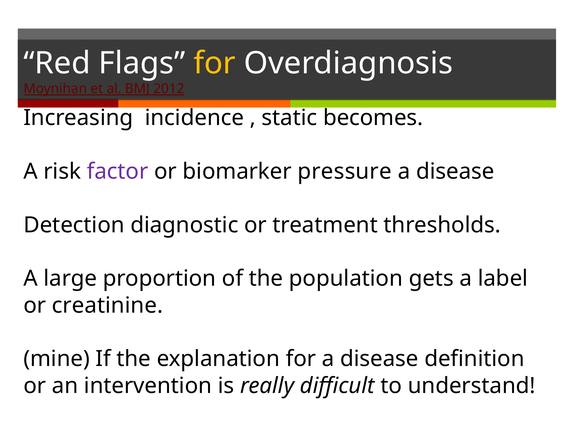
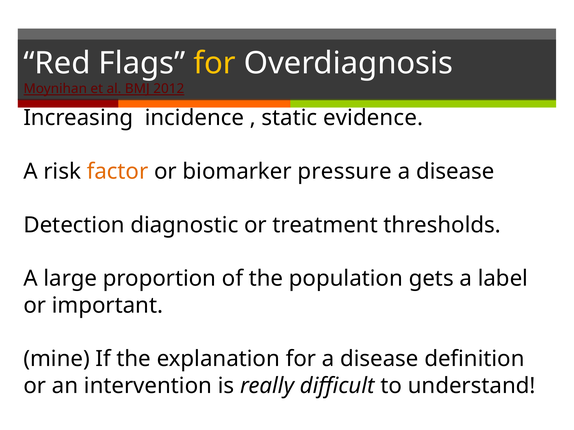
becomes: becomes -> evidence
factor colour: purple -> orange
creatinine: creatinine -> important
